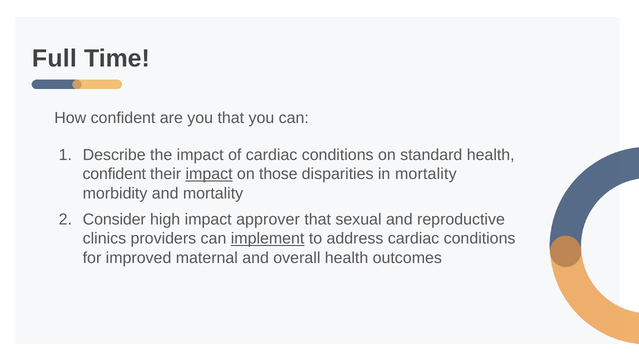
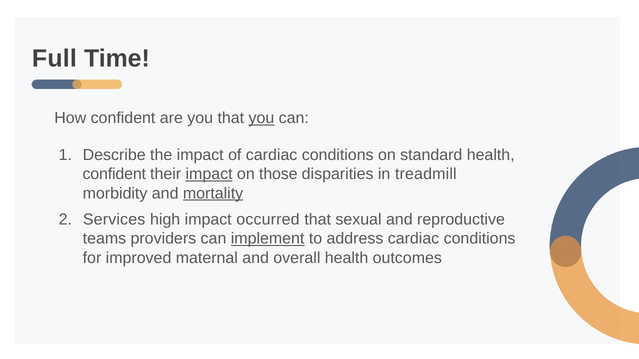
you at (261, 118) underline: none -> present
in mortality: mortality -> treadmill
mortality at (213, 194) underline: none -> present
Consider: Consider -> Services
approver: approver -> occurred
clinics: clinics -> teams
